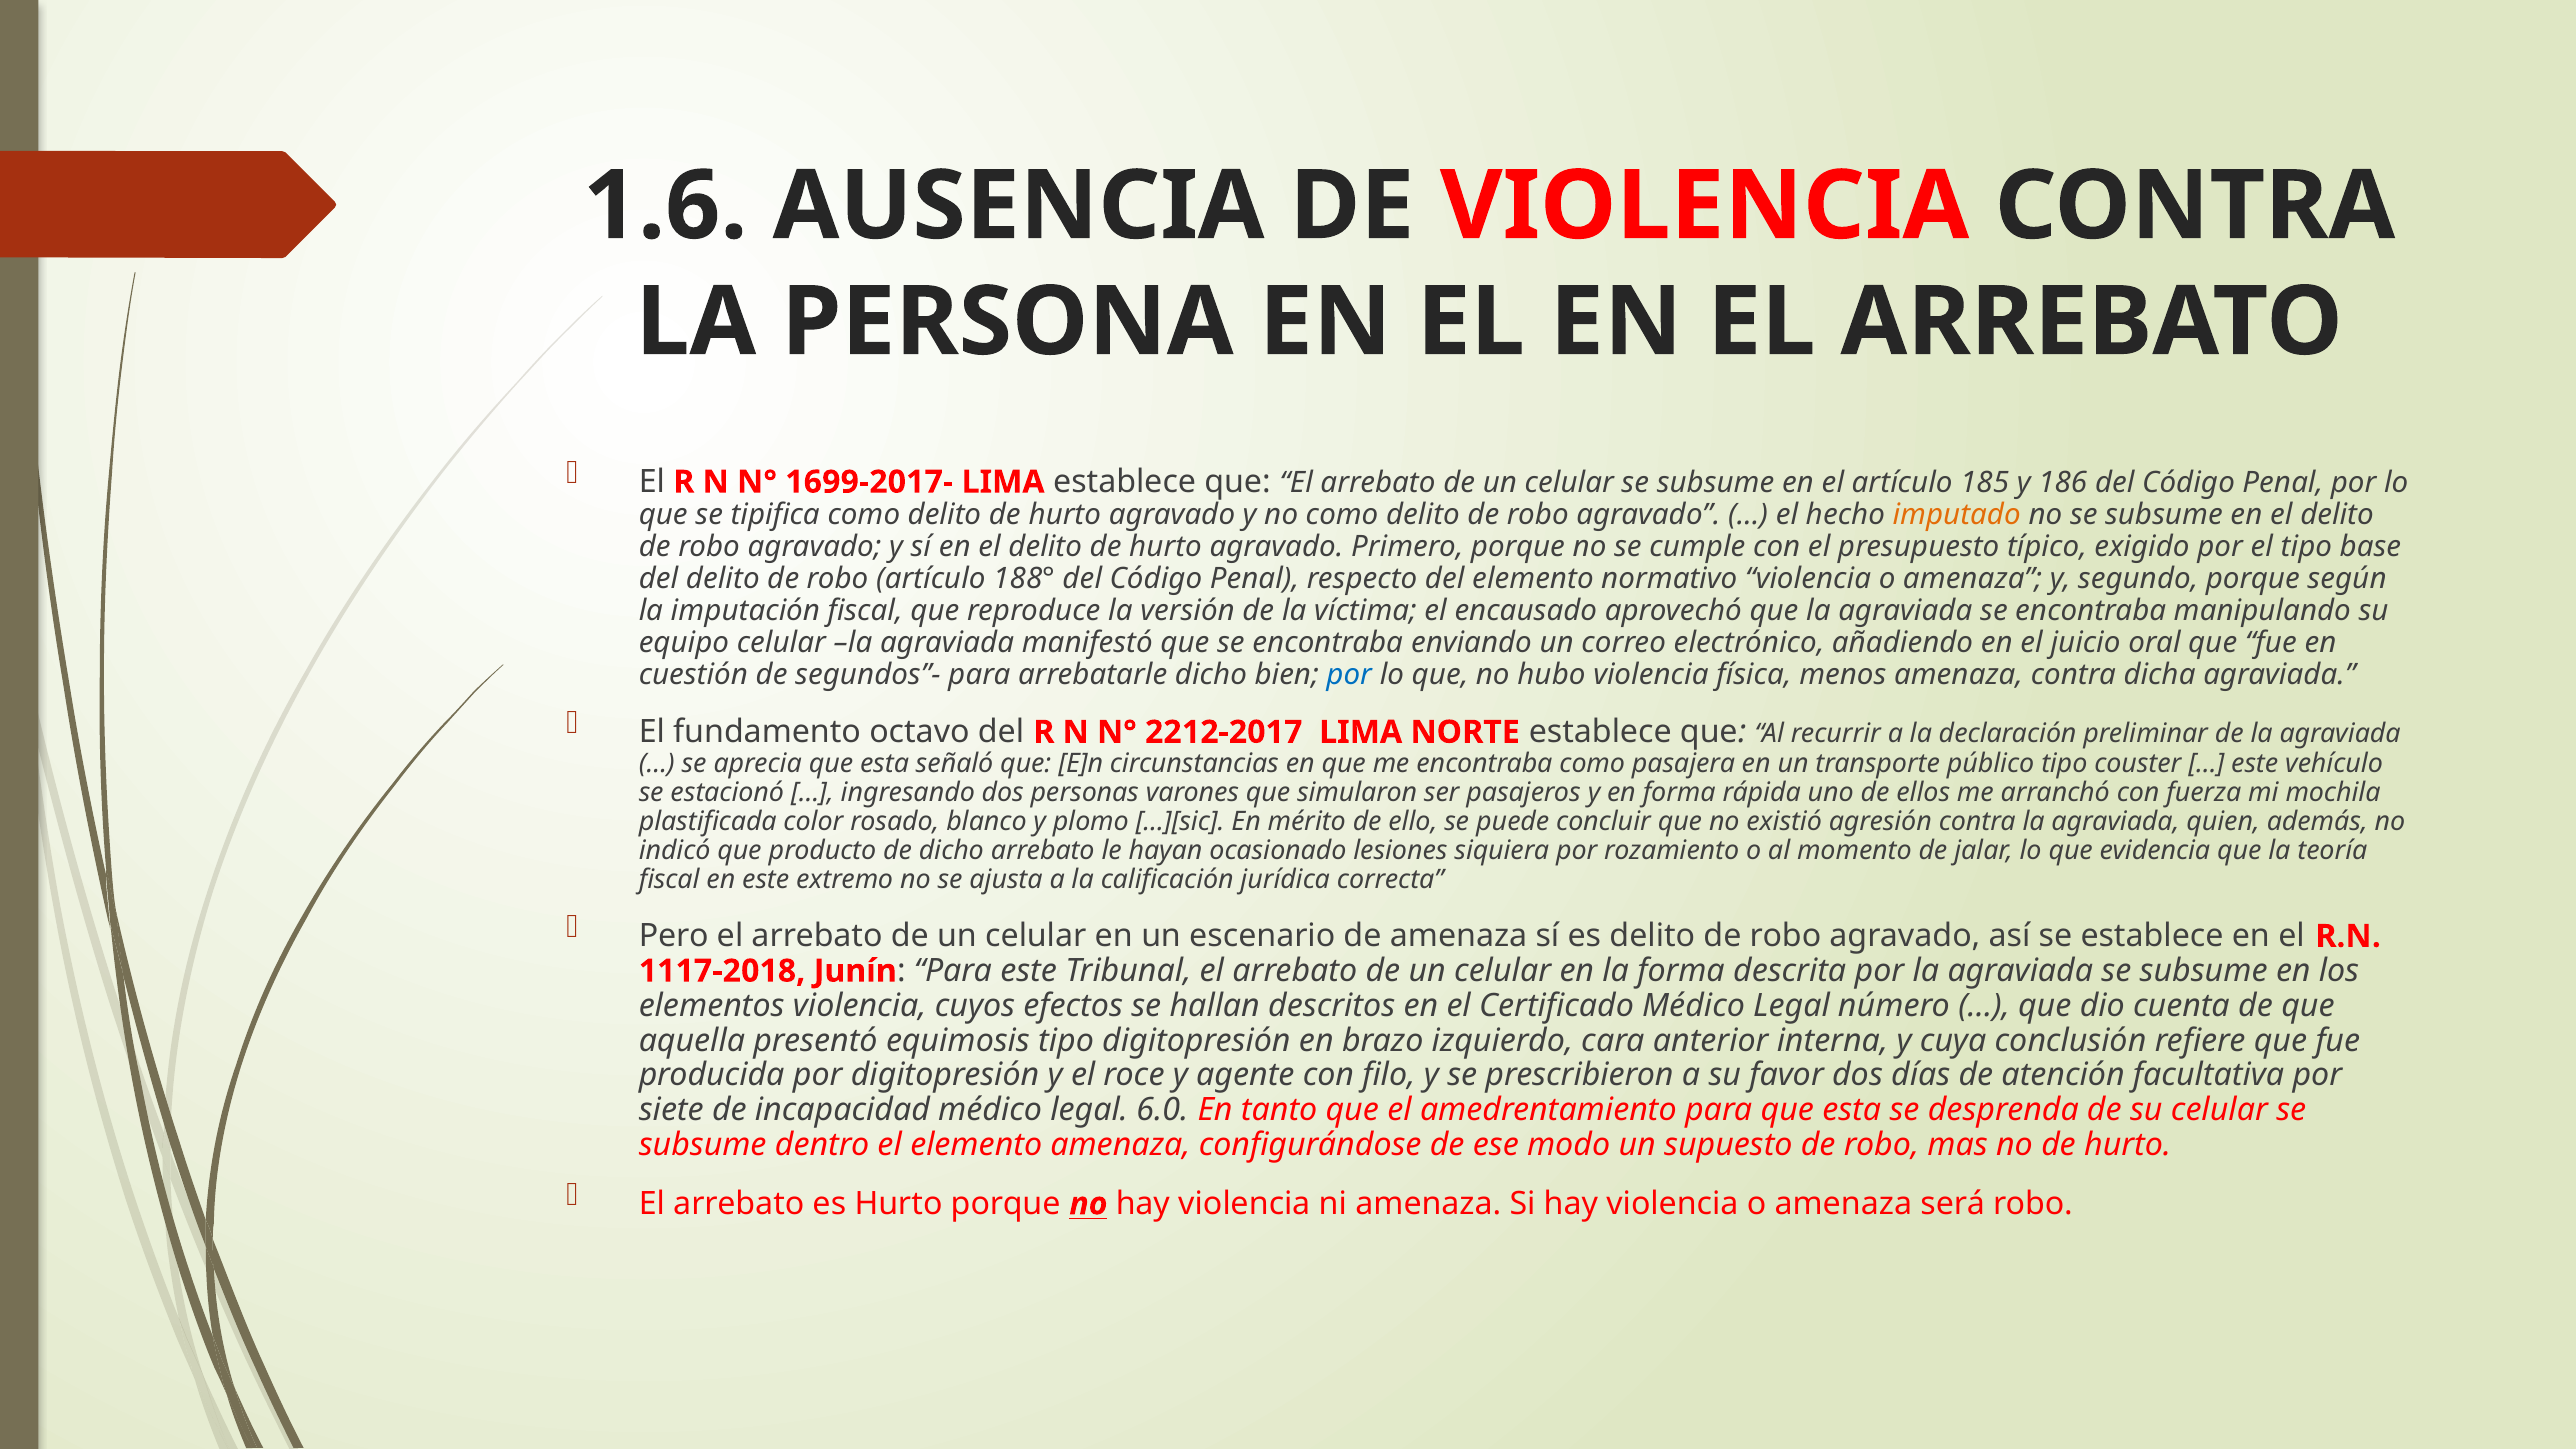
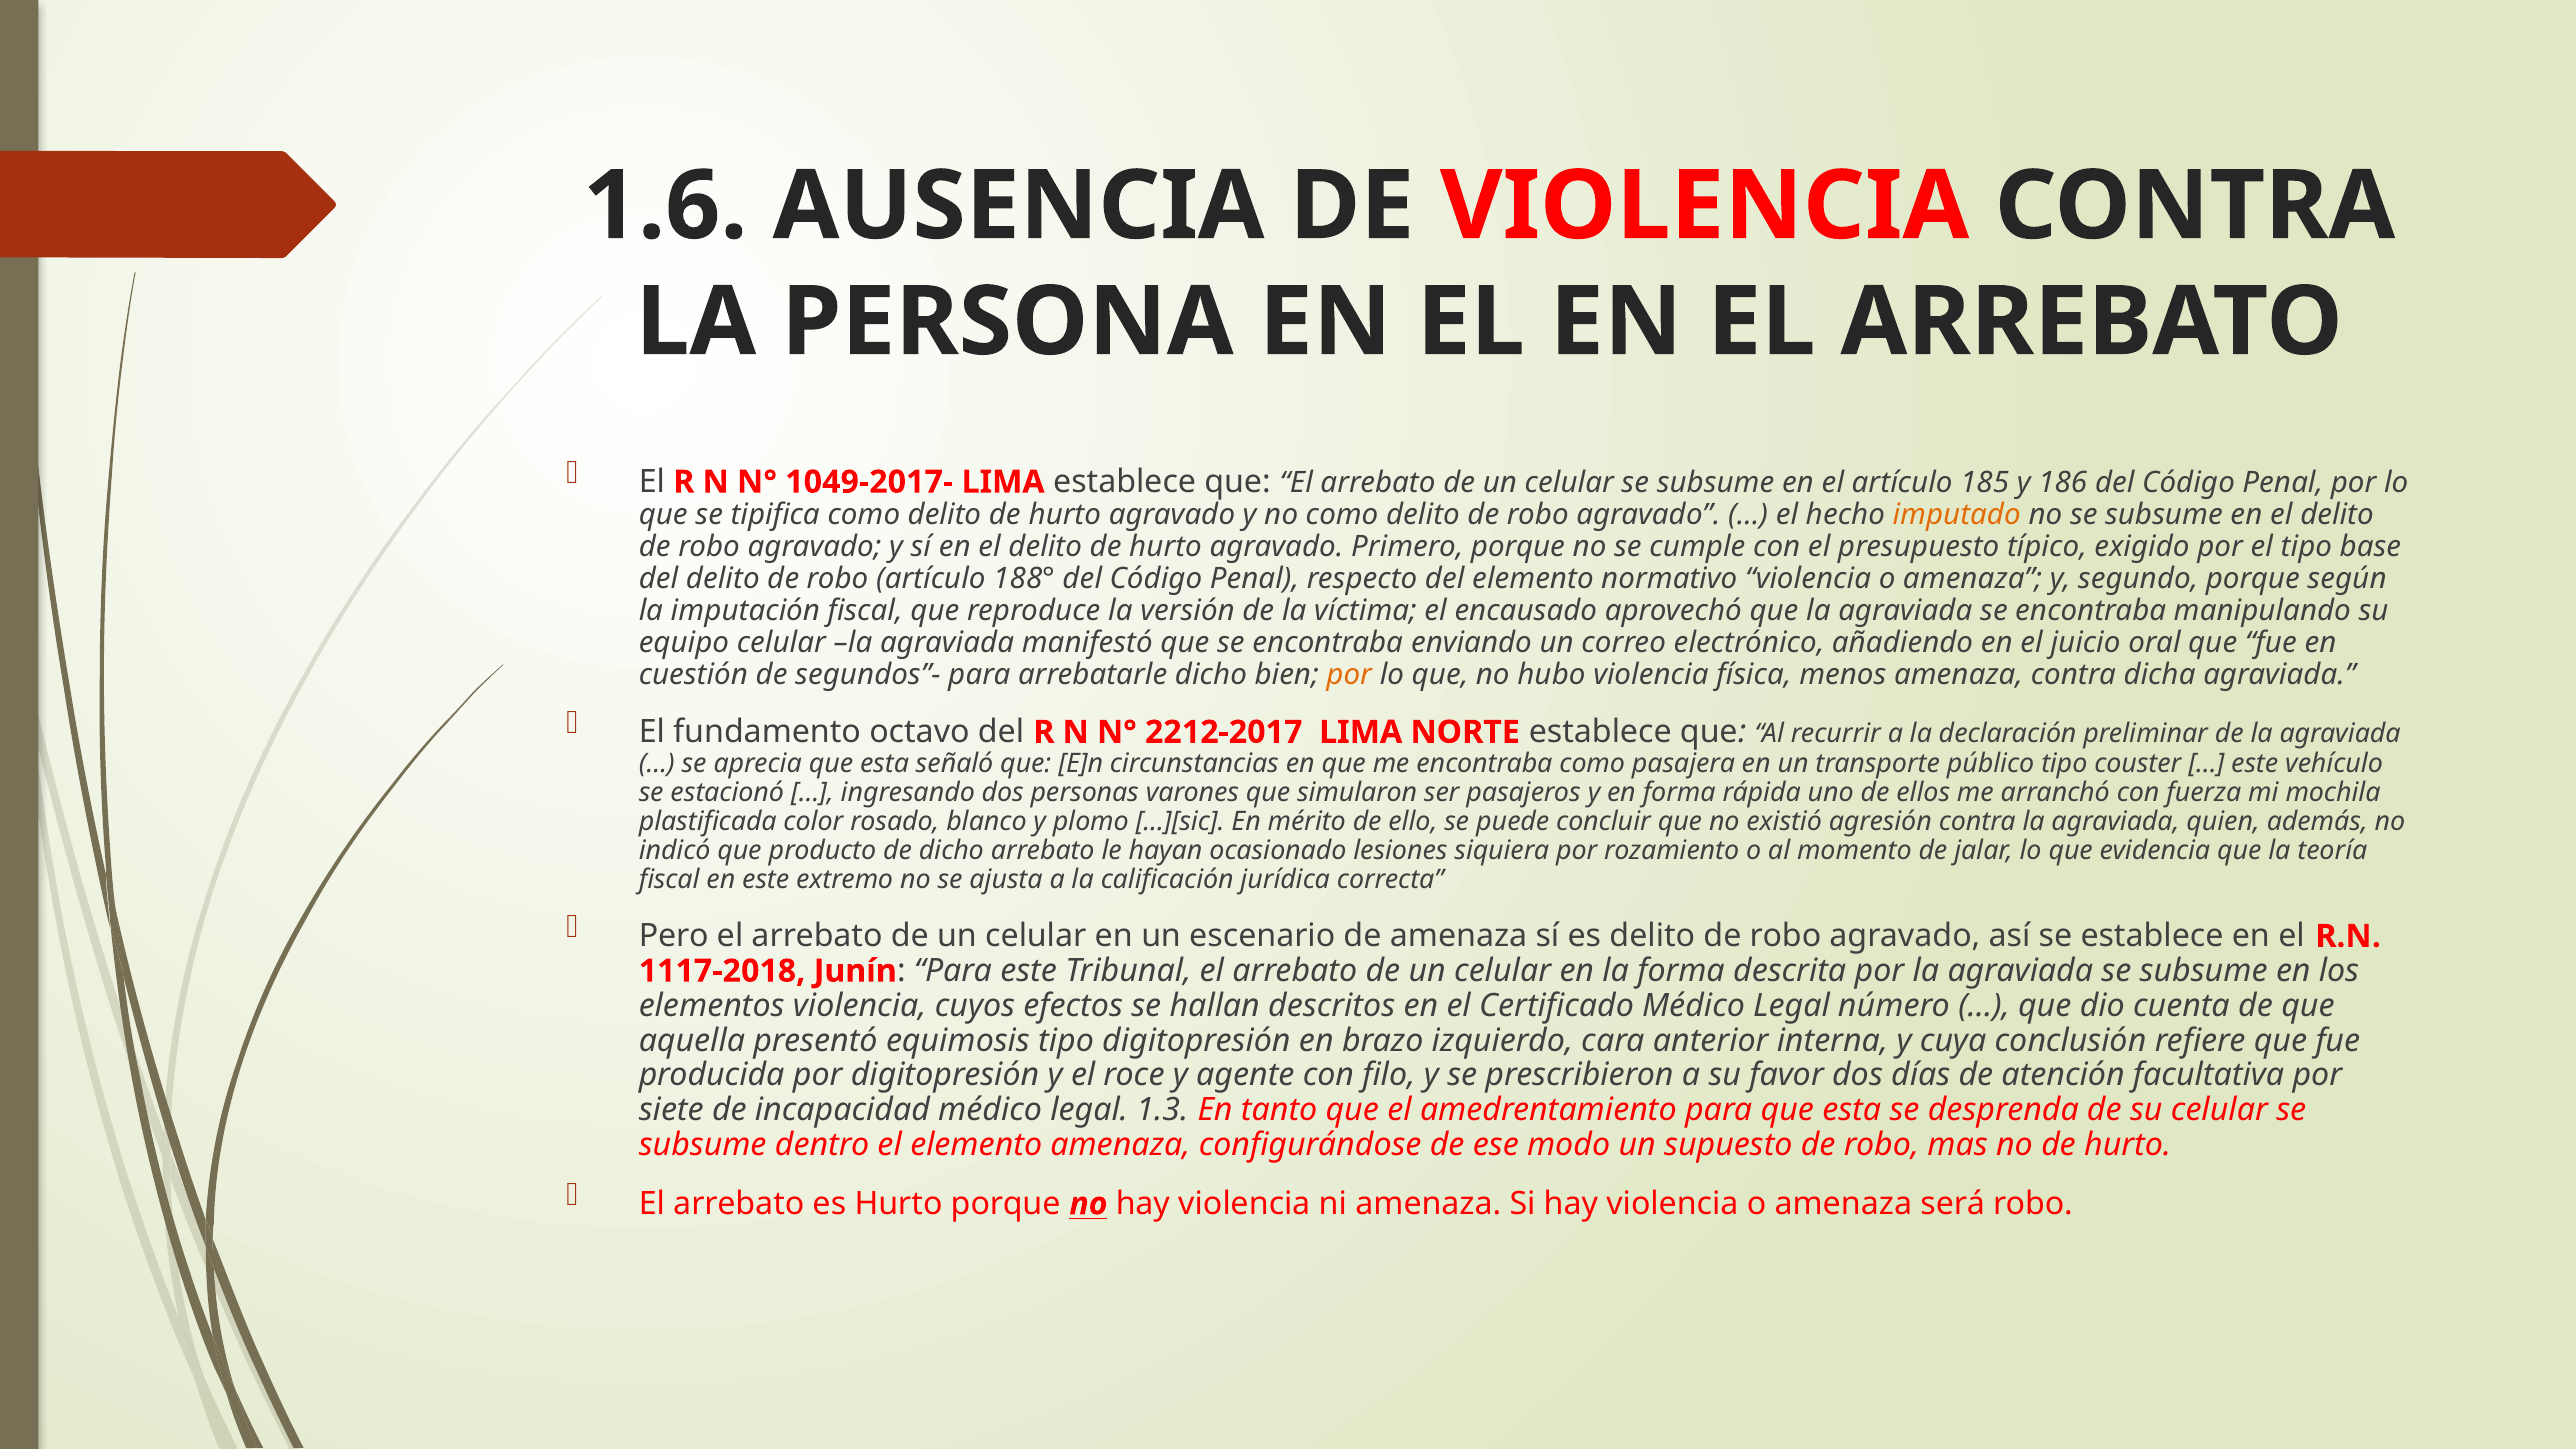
1699-2017-: 1699-2017- -> 1049-2017-
por at (1349, 674) colour: blue -> orange
6.0: 6.0 -> 1.3
